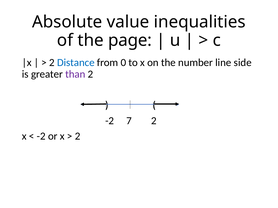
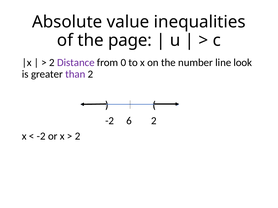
Distance colour: blue -> purple
side: side -> look
7: 7 -> 6
